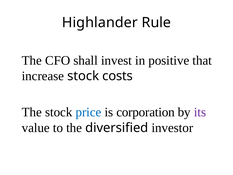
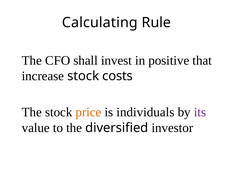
Highlander: Highlander -> Calculating
price colour: blue -> orange
corporation: corporation -> individuals
